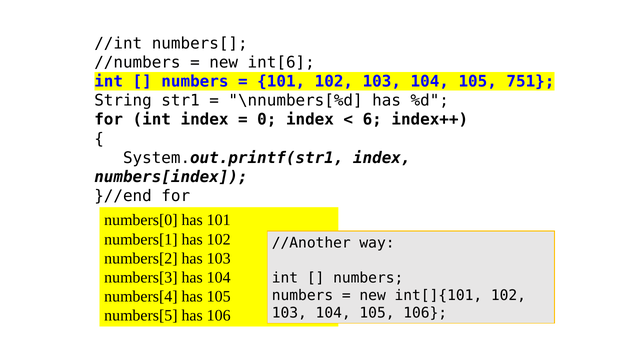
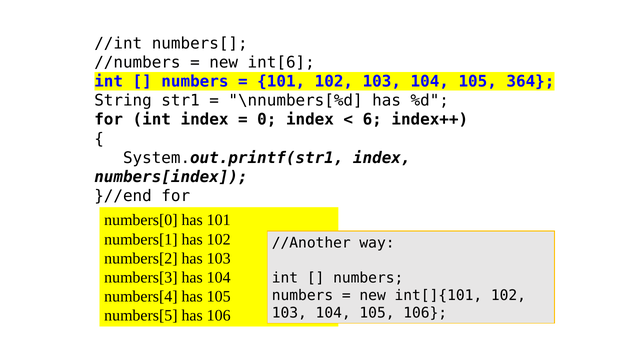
751: 751 -> 364
